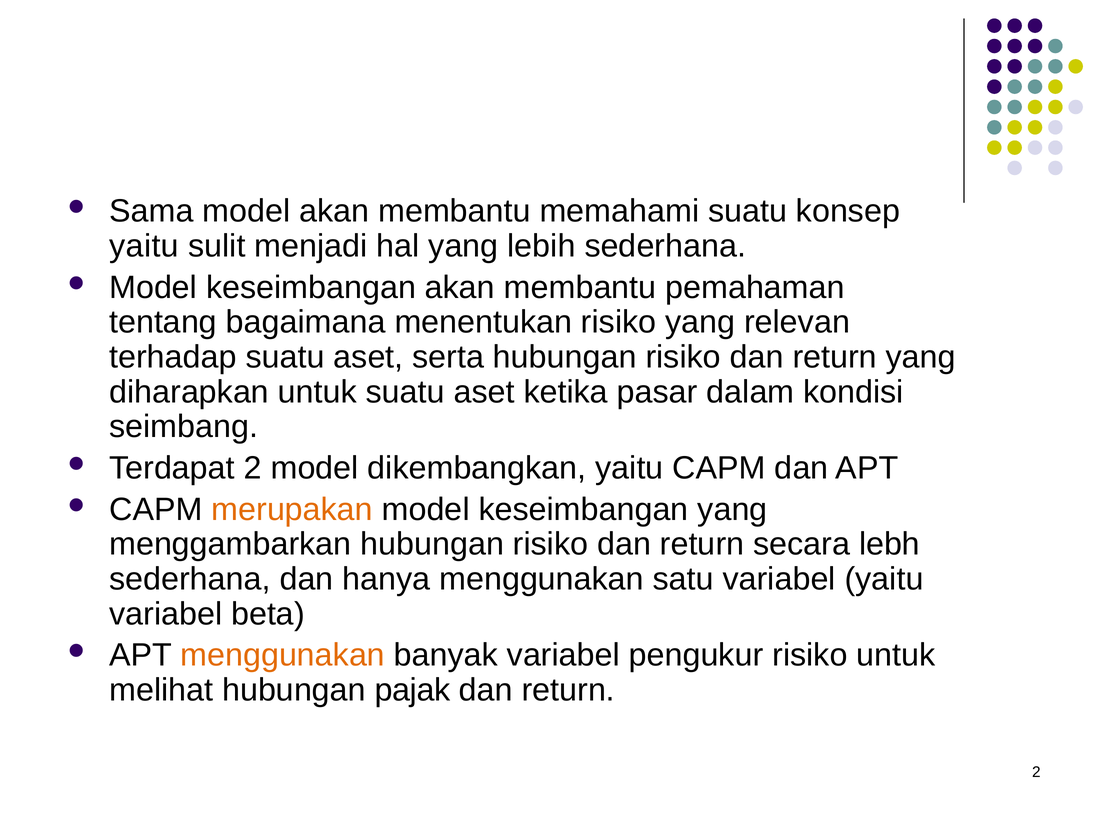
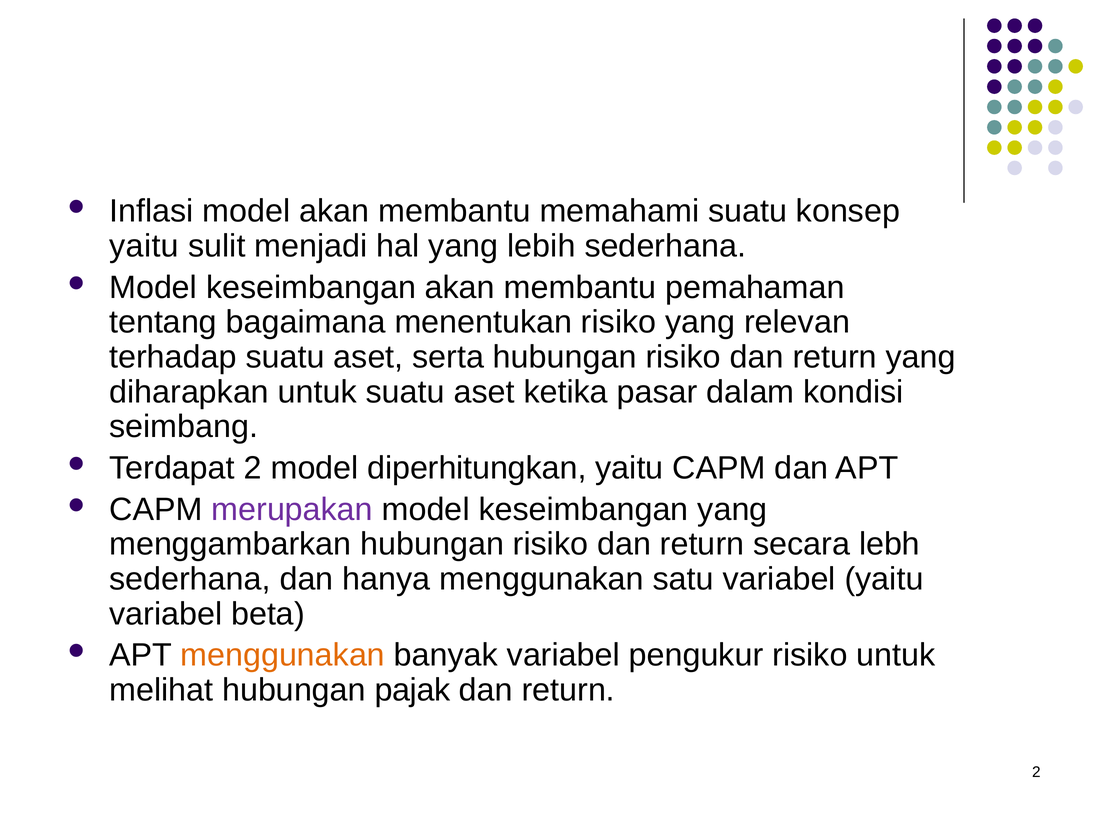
Sama: Sama -> Inflasi
dikembangkan: dikembangkan -> diperhitungkan
merupakan colour: orange -> purple
